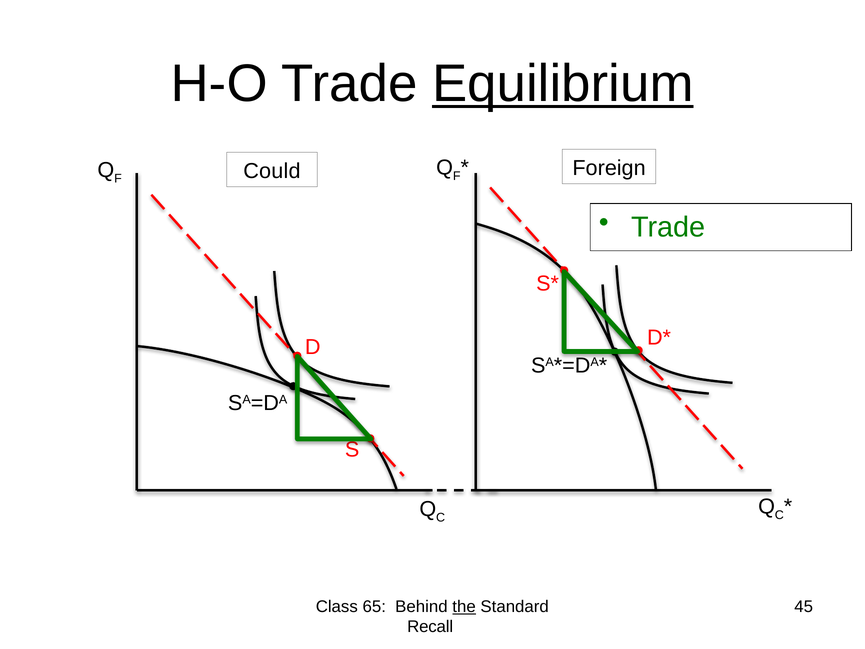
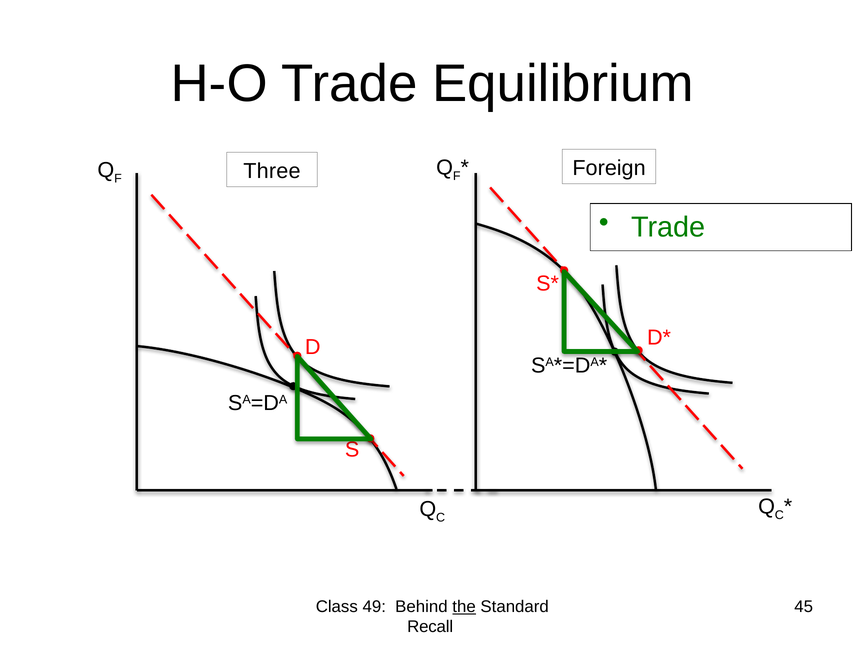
Equilibrium underline: present -> none
Could: Could -> Three
65: 65 -> 49
